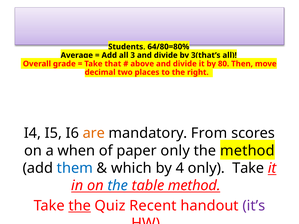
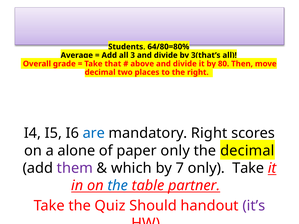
are colour: orange -> blue
mandatory From: From -> Right
when: when -> alone
the method: method -> decimal
them colour: blue -> purple
4: 4 -> 7
table method: method -> partner
the at (80, 206) underline: present -> none
Recent: Recent -> Should
